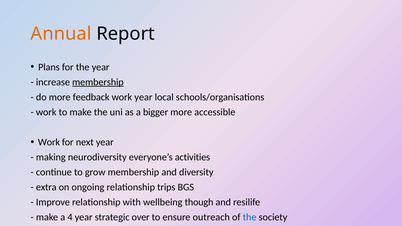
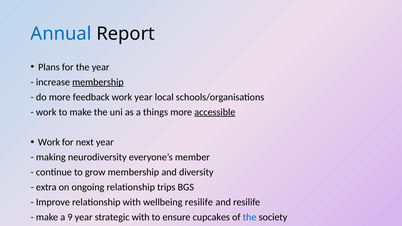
Annual colour: orange -> blue
bigger: bigger -> things
accessible underline: none -> present
activities: activities -> member
wellbeing though: though -> resilife
4: 4 -> 9
strategic over: over -> with
outreach: outreach -> cupcakes
